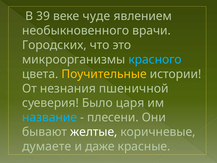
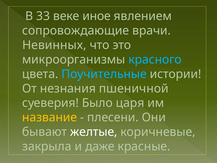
39: 39 -> 33
чуде: чуде -> иное
необыкновенного: необыкновенного -> сопровождающие
Городских: Городских -> Невинных
Поучительные colour: yellow -> light blue
название colour: light blue -> yellow
думаете: думаете -> закрыла
